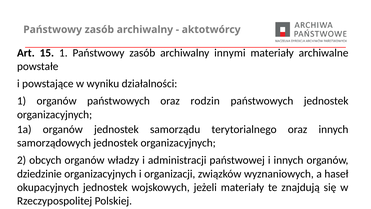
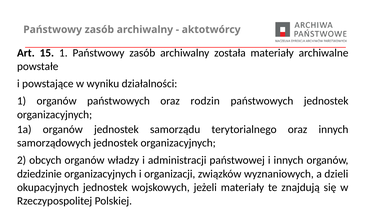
innymi: innymi -> została
haseł: haseł -> dzieli
